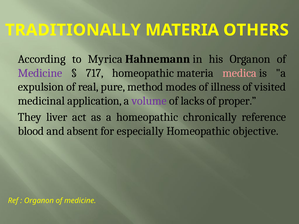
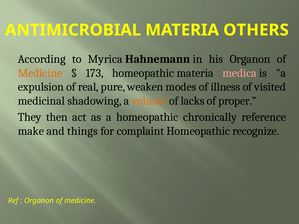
TRADITIONALLY: TRADITIONALLY -> ANTIMICROBIAL
Medicine at (40, 73) colour: purple -> orange
717: 717 -> 173
method: method -> weaken
application: application -> shadowing
volume colour: purple -> orange
liver: liver -> then
blood: blood -> make
absent: absent -> things
especially: especially -> complaint
objective: objective -> recognize
